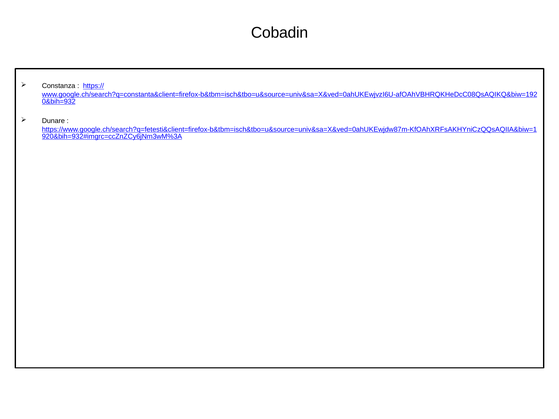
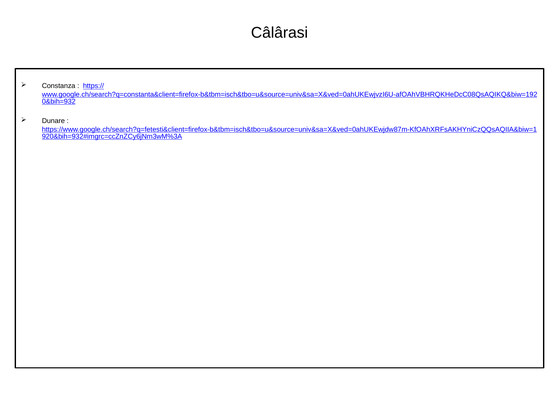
Cobadin: Cobadin -> Câlârasi
